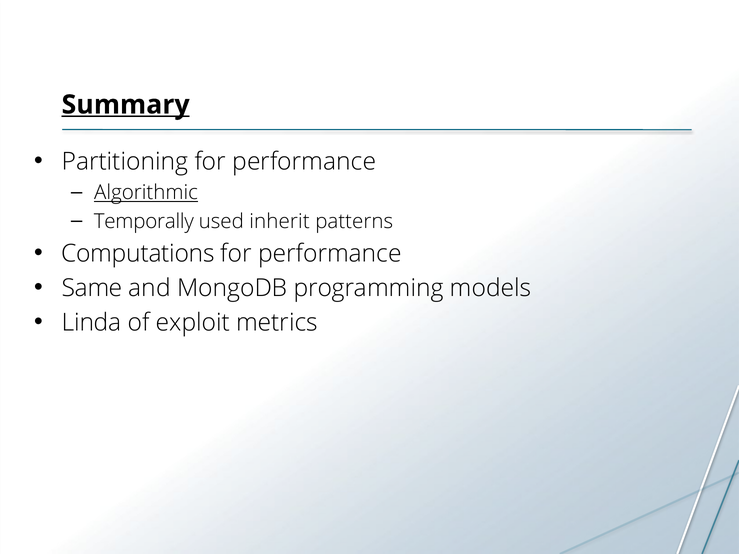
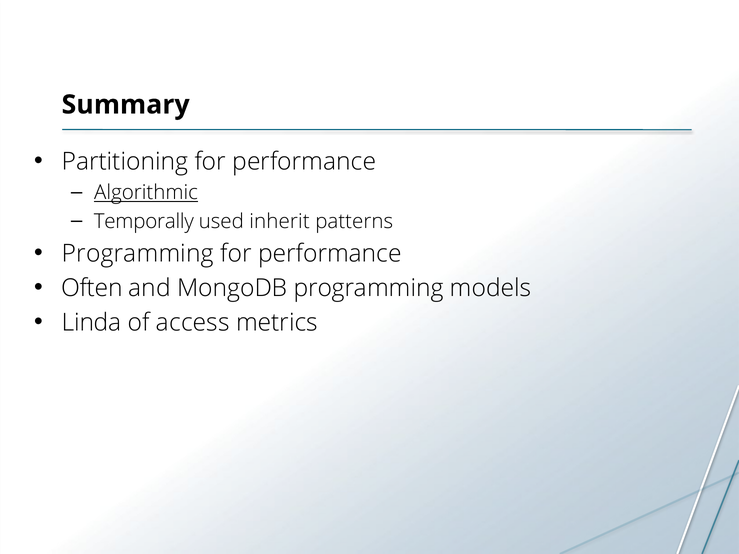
Summary underline: present -> none
Computations at (138, 254): Computations -> Programming
Same: Same -> Often
exploit: exploit -> access
